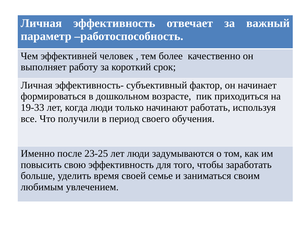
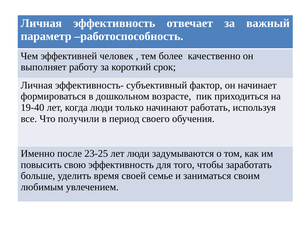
19-33: 19-33 -> 19-40
